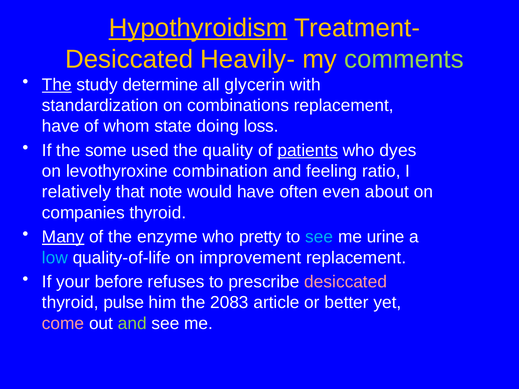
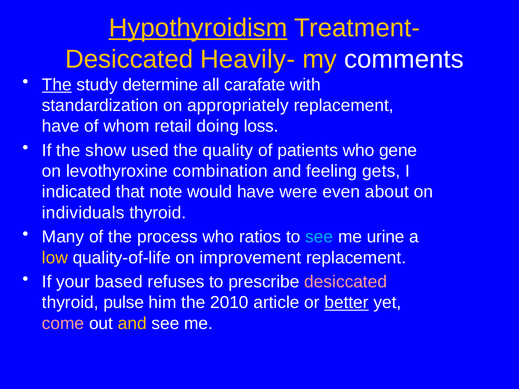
comments colour: light green -> white
glycerin: glycerin -> carafate
combinations: combinations -> appropriately
state: state -> retail
some: some -> show
patients underline: present -> none
dyes: dyes -> gene
ratio: ratio -> gets
relatively: relatively -> indicated
often: often -> were
companies: companies -> individuals
Many underline: present -> none
enzyme: enzyme -> process
pretty: pretty -> ratios
low colour: light blue -> yellow
before: before -> based
2083: 2083 -> 2010
better underline: none -> present
and at (132, 324) colour: light green -> yellow
